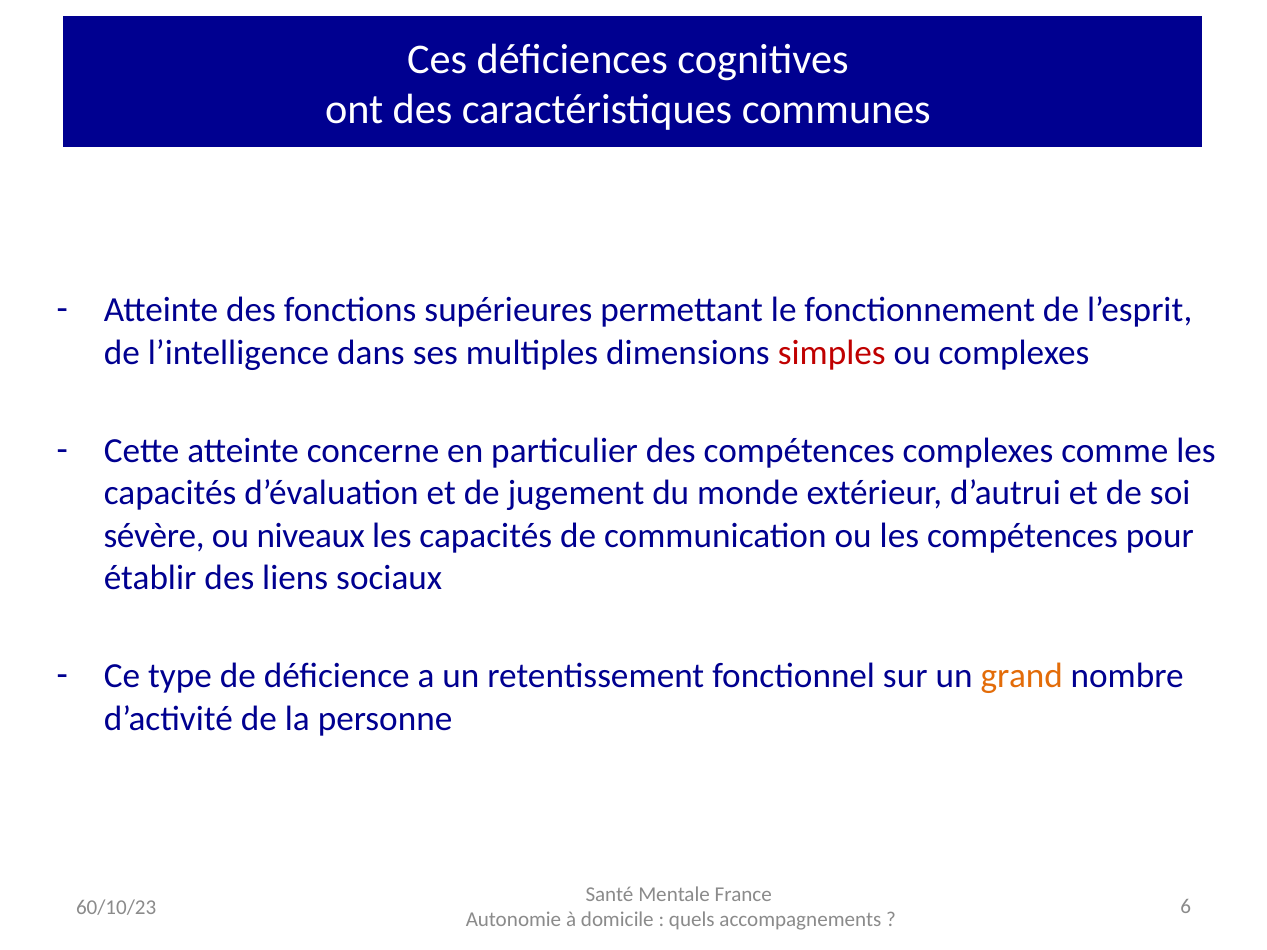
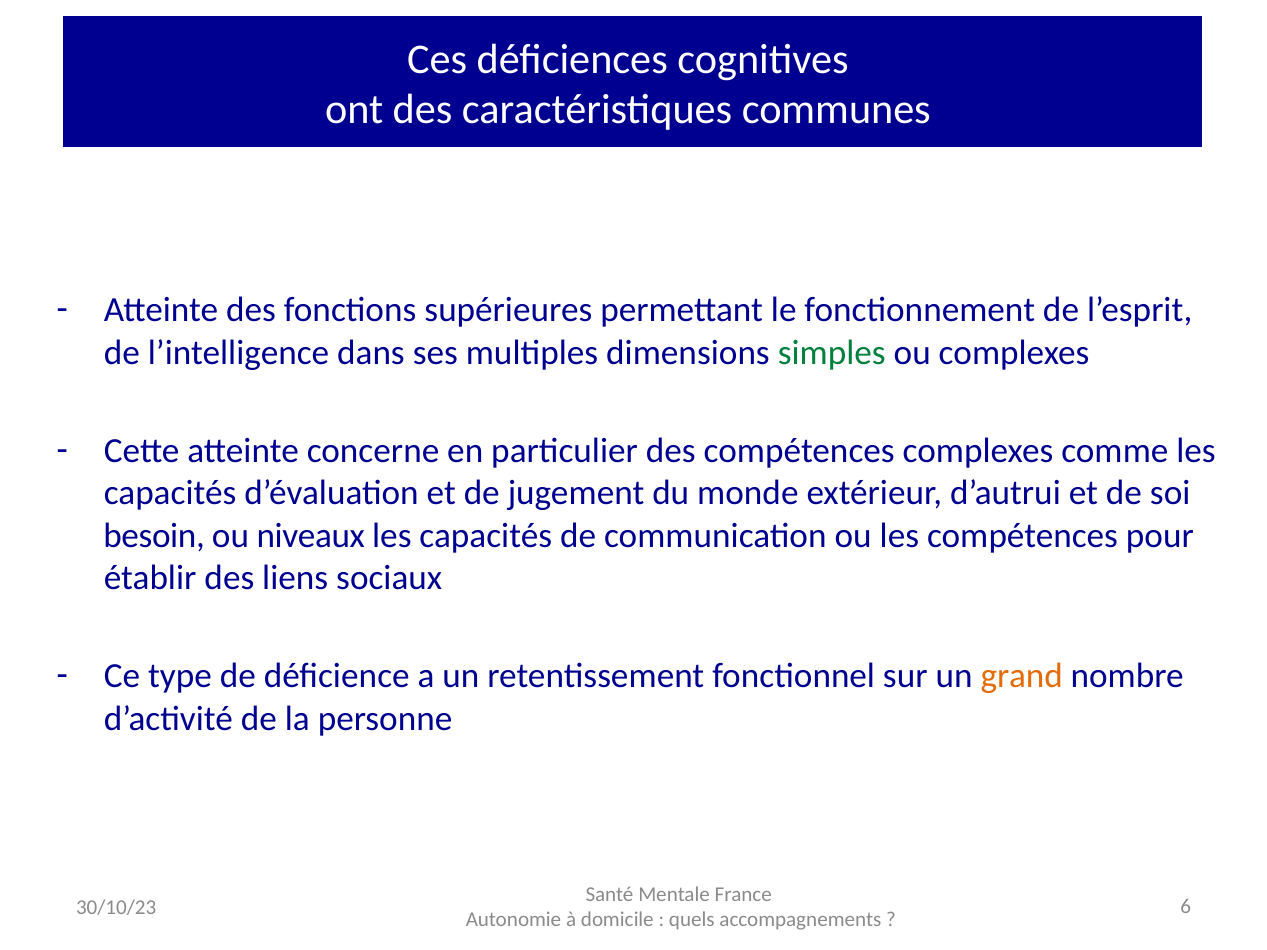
simples colour: red -> green
sévère: sévère -> besoin
60/10/23: 60/10/23 -> 30/10/23
